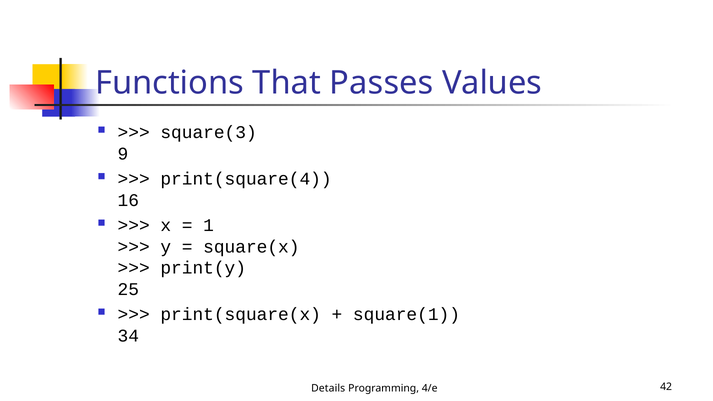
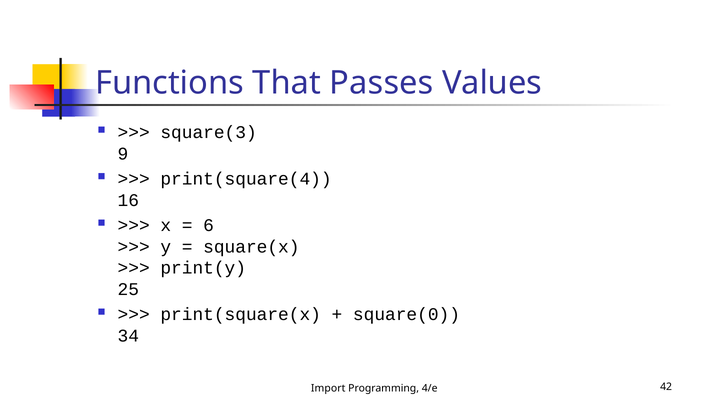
1: 1 -> 6
square(1: square(1 -> square(0
Details: Details -> Import
